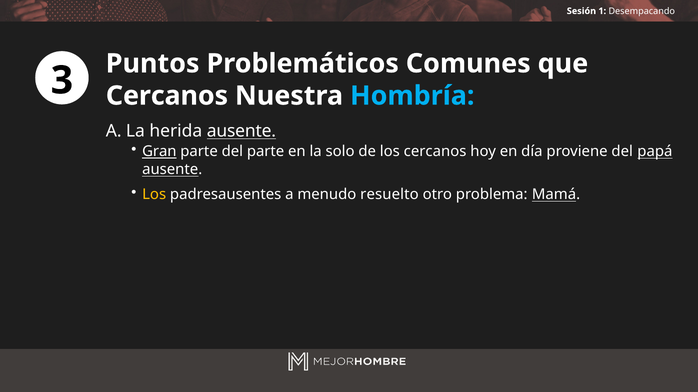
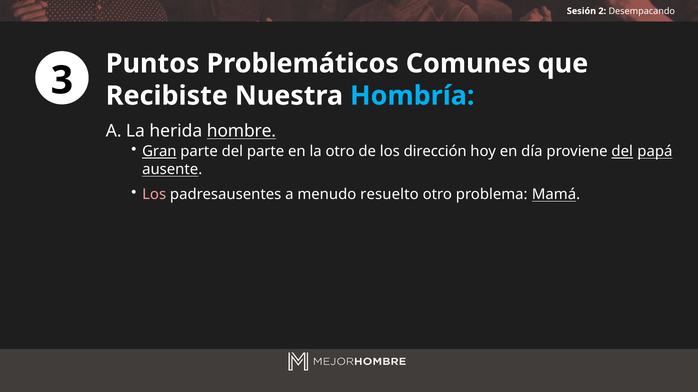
1: 1 -> 2
Cercanos at (167, 96): Cercanos -> Recibiste
herida ausente: ausente -> hombre
la solo: solo -> otro
los cercanos: cercanos -> dirección
del at (622, 152) underline: none -> present
Los at (154, 195) colour: yellow -> pink
